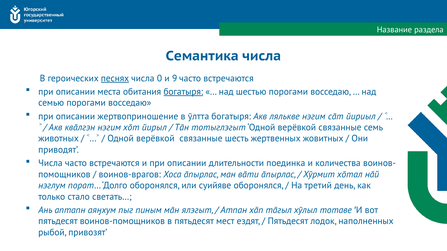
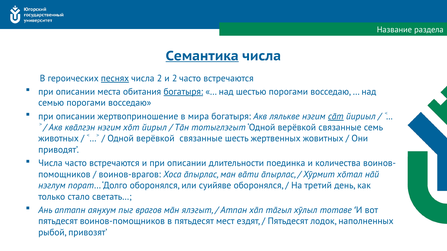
Семантика underline: none -> present
числа 0: 0 -> 2
и 9: 9 -> 2
ӯлтта: ӯлтта -> мира
сāт underline: none -> present
пиным: пиным -> врагов
